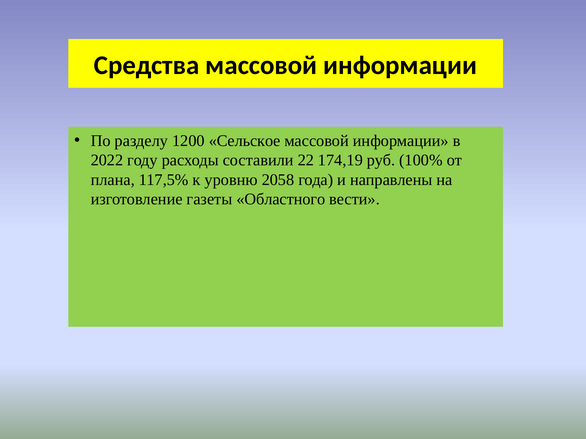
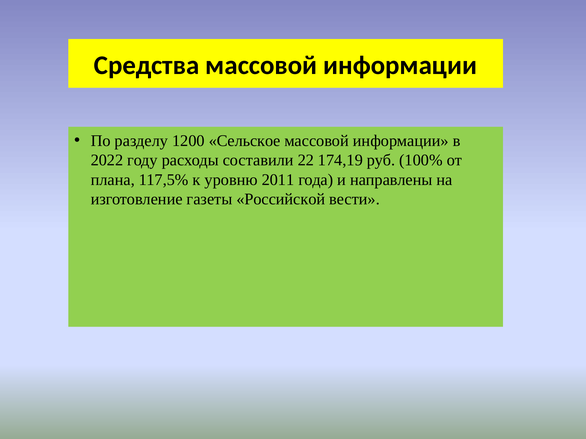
2058: 2058 -> 2011
Областного: Областного -> Российской
